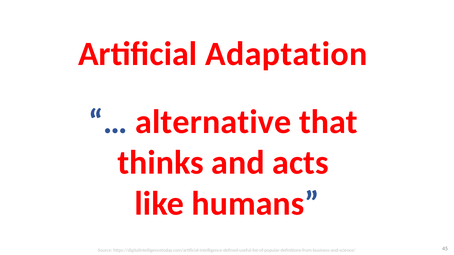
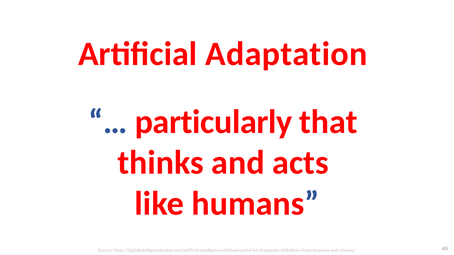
alternative: alternative -> particularly
